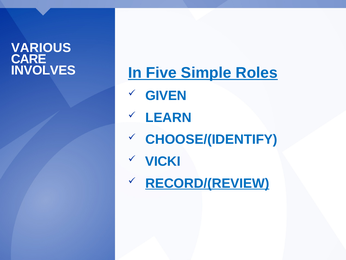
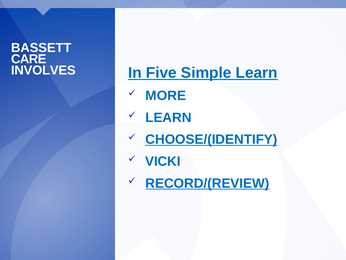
VARIOUS: VARIOUS -> BASSETT
Simple Roles: Roles -> Learn
GIVEN: GIVEN -> MORE
CHOOSE/(IDENTIFY underline: none -> present
